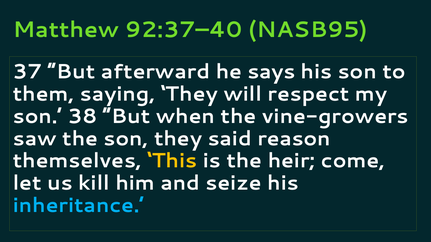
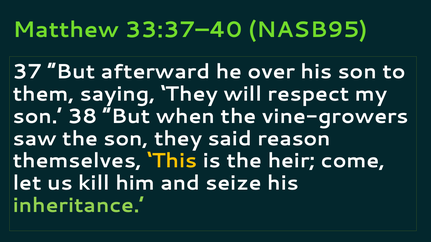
92:37–40: 92:37–40 -> 33:37–40
says: says -> over
inheritance colour: light blue -> light green
